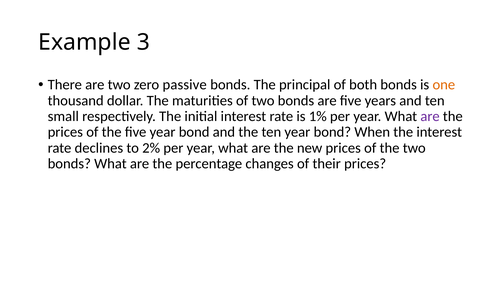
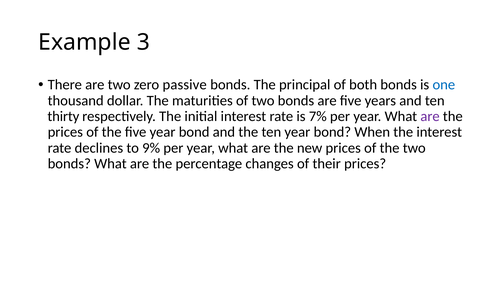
one colour: orange -> blue
small: small -> thirty
1%: 1% -> 7%
2%: 2% -> 9%
